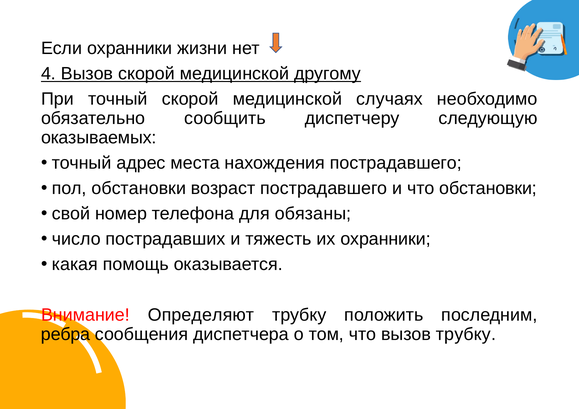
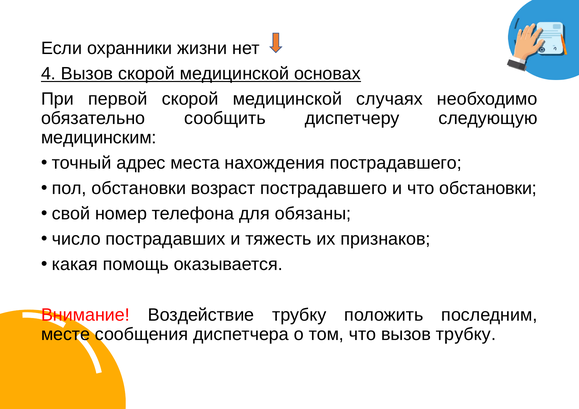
другому: другому -> основах
При точный: точный -> первой
оказываемых: оказываемых -> медицинским
их охранники: охранники -> признаков
Определяют: Определяют -> Воздействие
ребра: ребра -> месте
